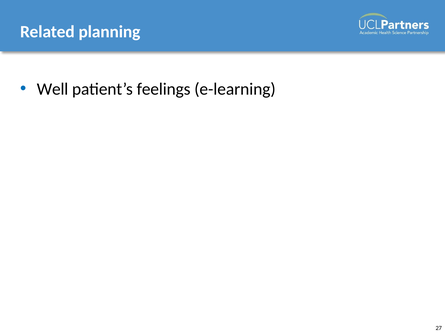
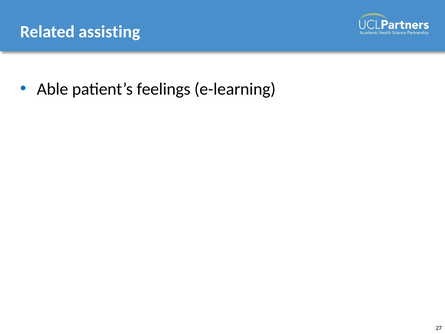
planning: planning -> assisting
Well: Well -> Able
